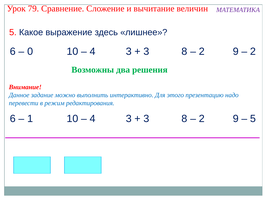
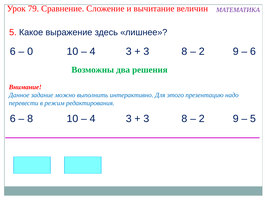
2 at (253, 52): 2 -> 6
1 at (30, 119): 1 -> 8
